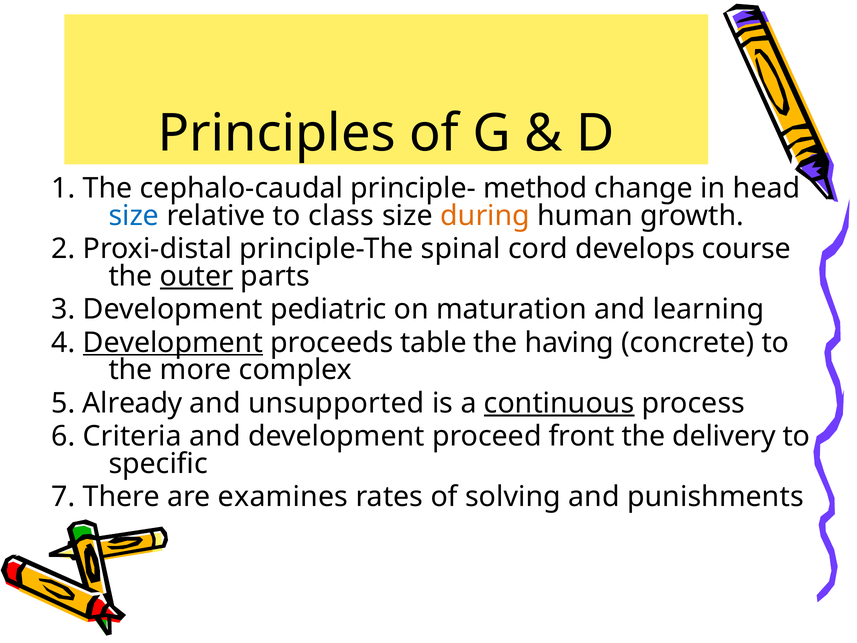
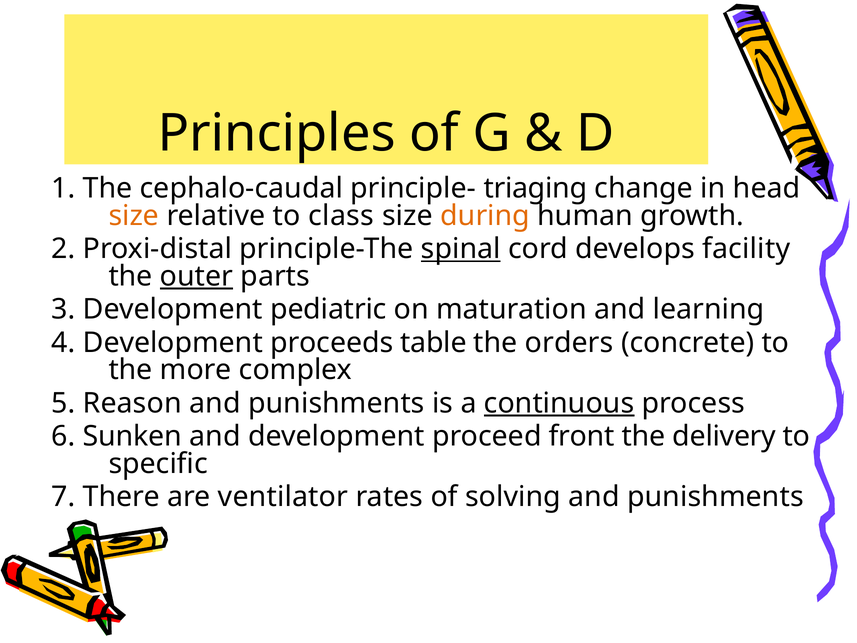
method: method -> triaging
size at (134, 216) colour: blue -> orange
spinal underline: none -> present
course: course -> facility
Development at (173, 342) underline: present -> none
having: having -> orders
Already: Already -> Reason
unsupported at (336, 403): unsupported -> punishments
Criteria: Criteria -> Sunken
examines: examines -> ventilator
